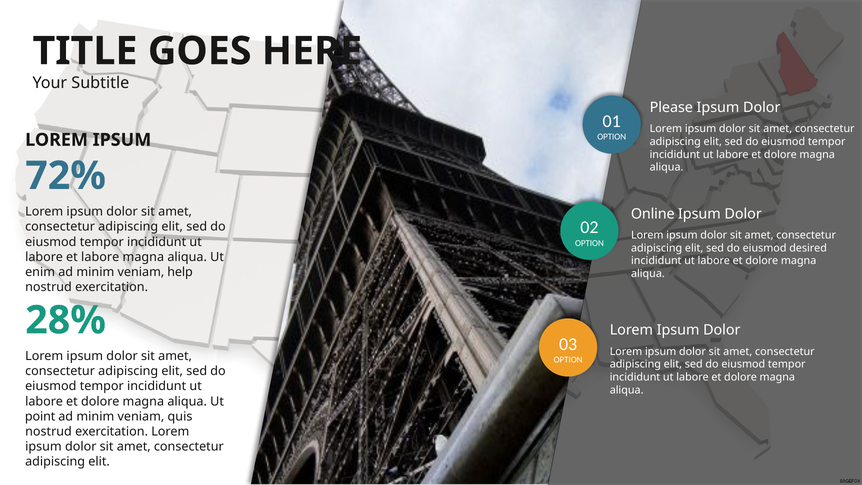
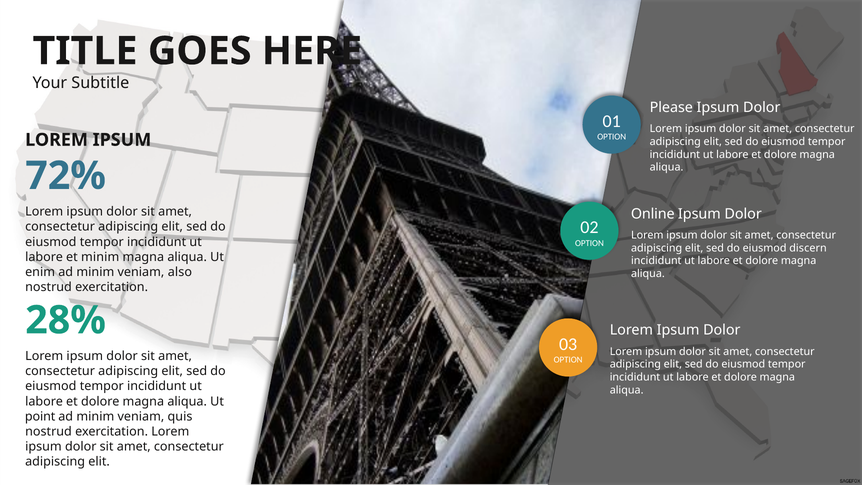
desired: desired -> discern
et labore: labore -> minim
help: help -> also
